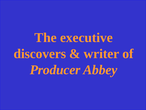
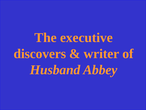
Producer: Producer -> Husband
